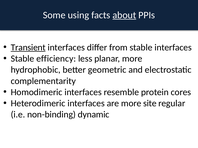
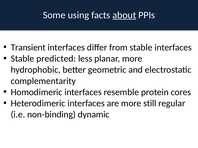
Transient underline: present -> none
efficiency: efficiency -> predicted
site: site -> still
